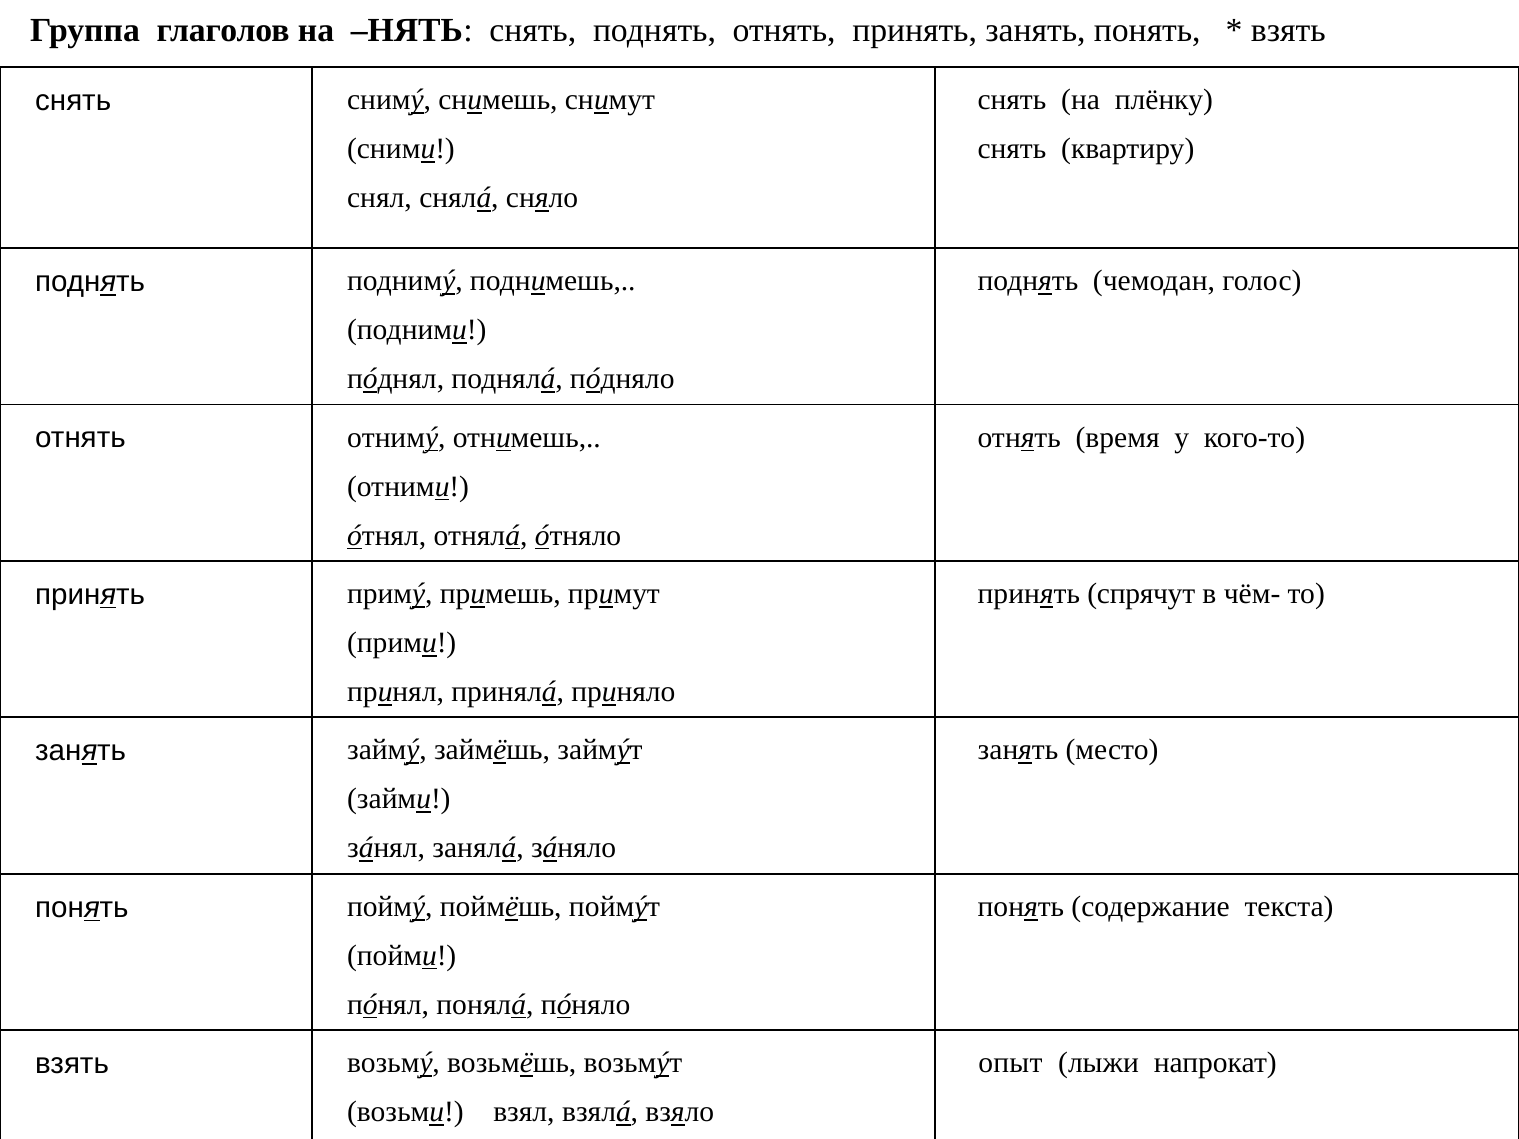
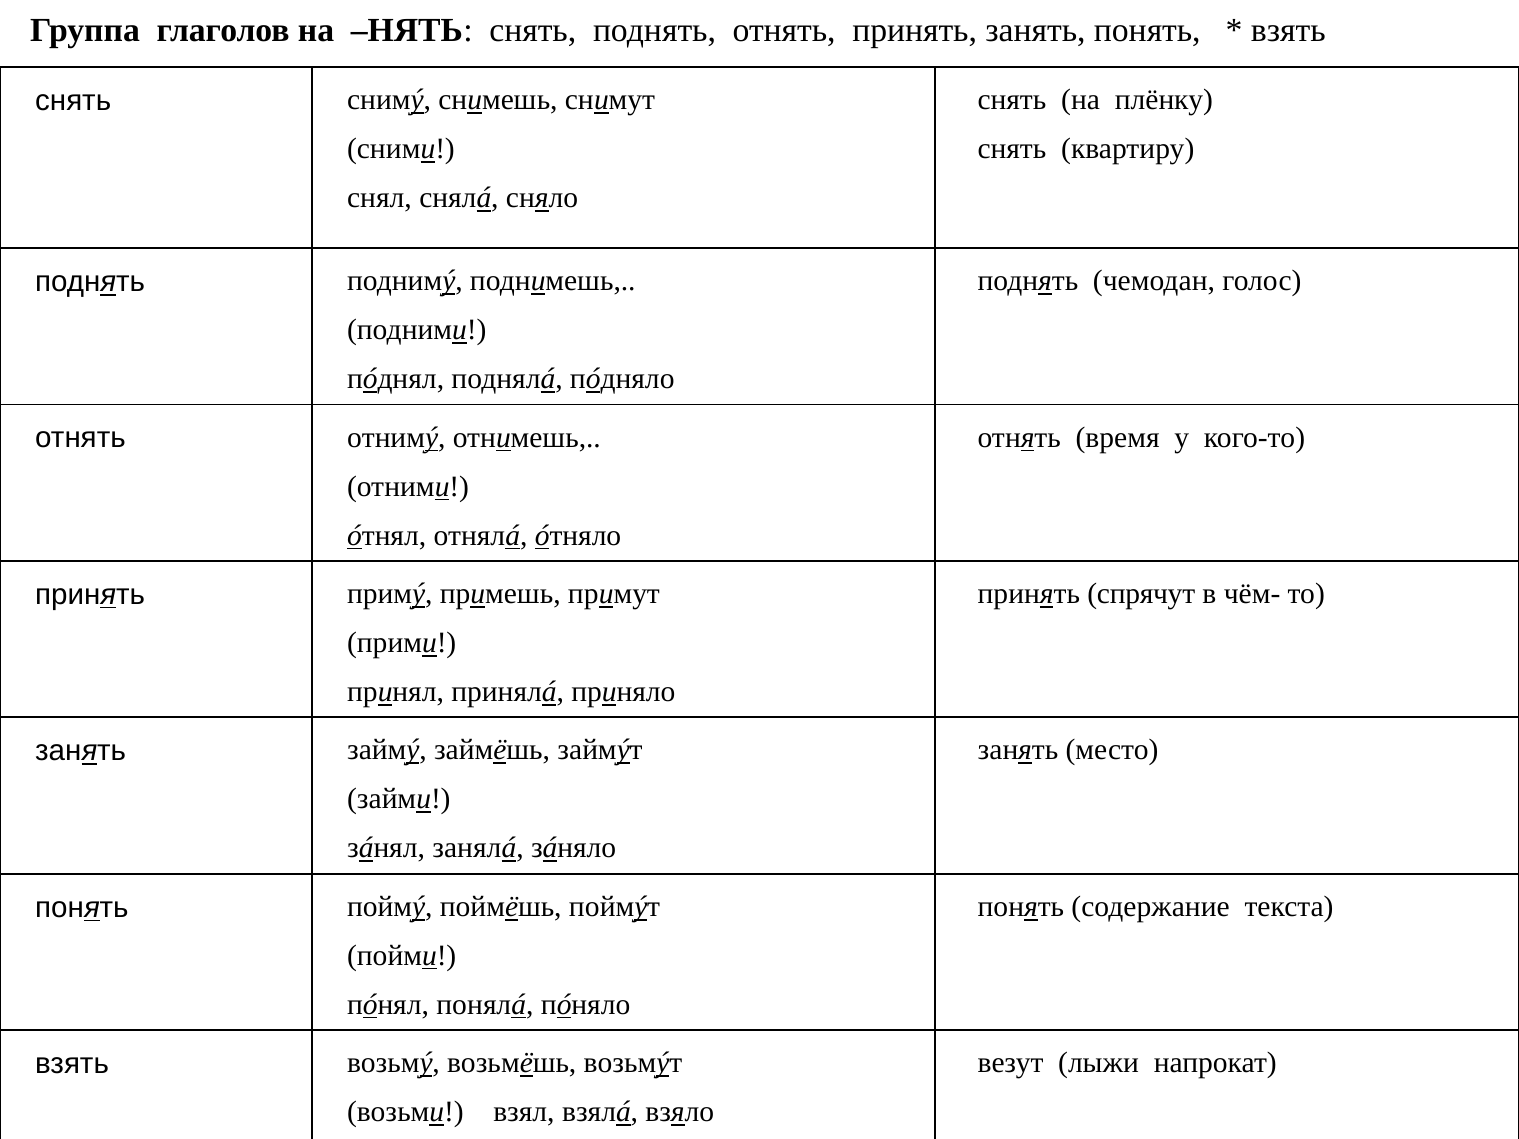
опыт: опыт -> везут
